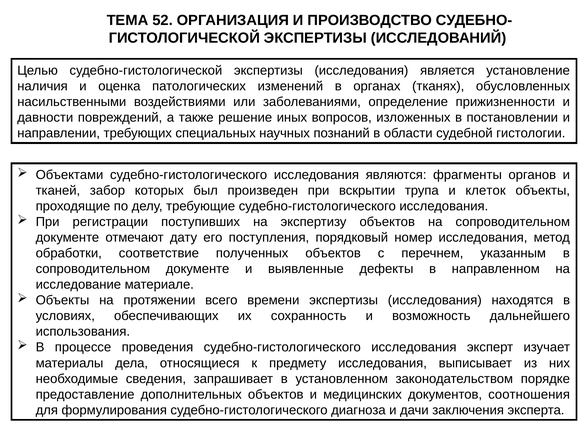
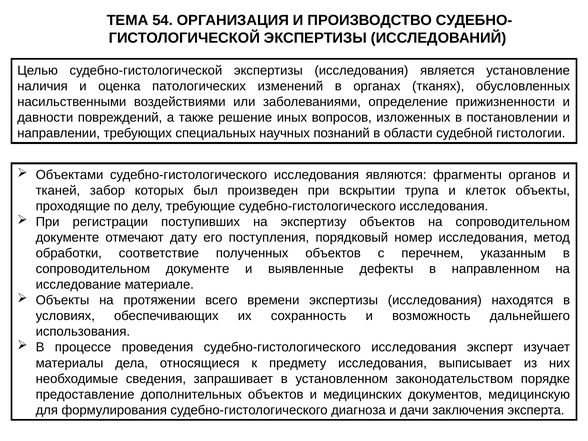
52: 52 -> 54
соотношения: соотношения -> медицинскую
